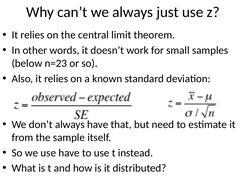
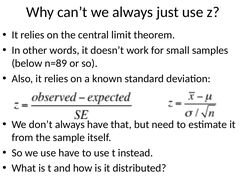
n=23: n=23 -> n=89
